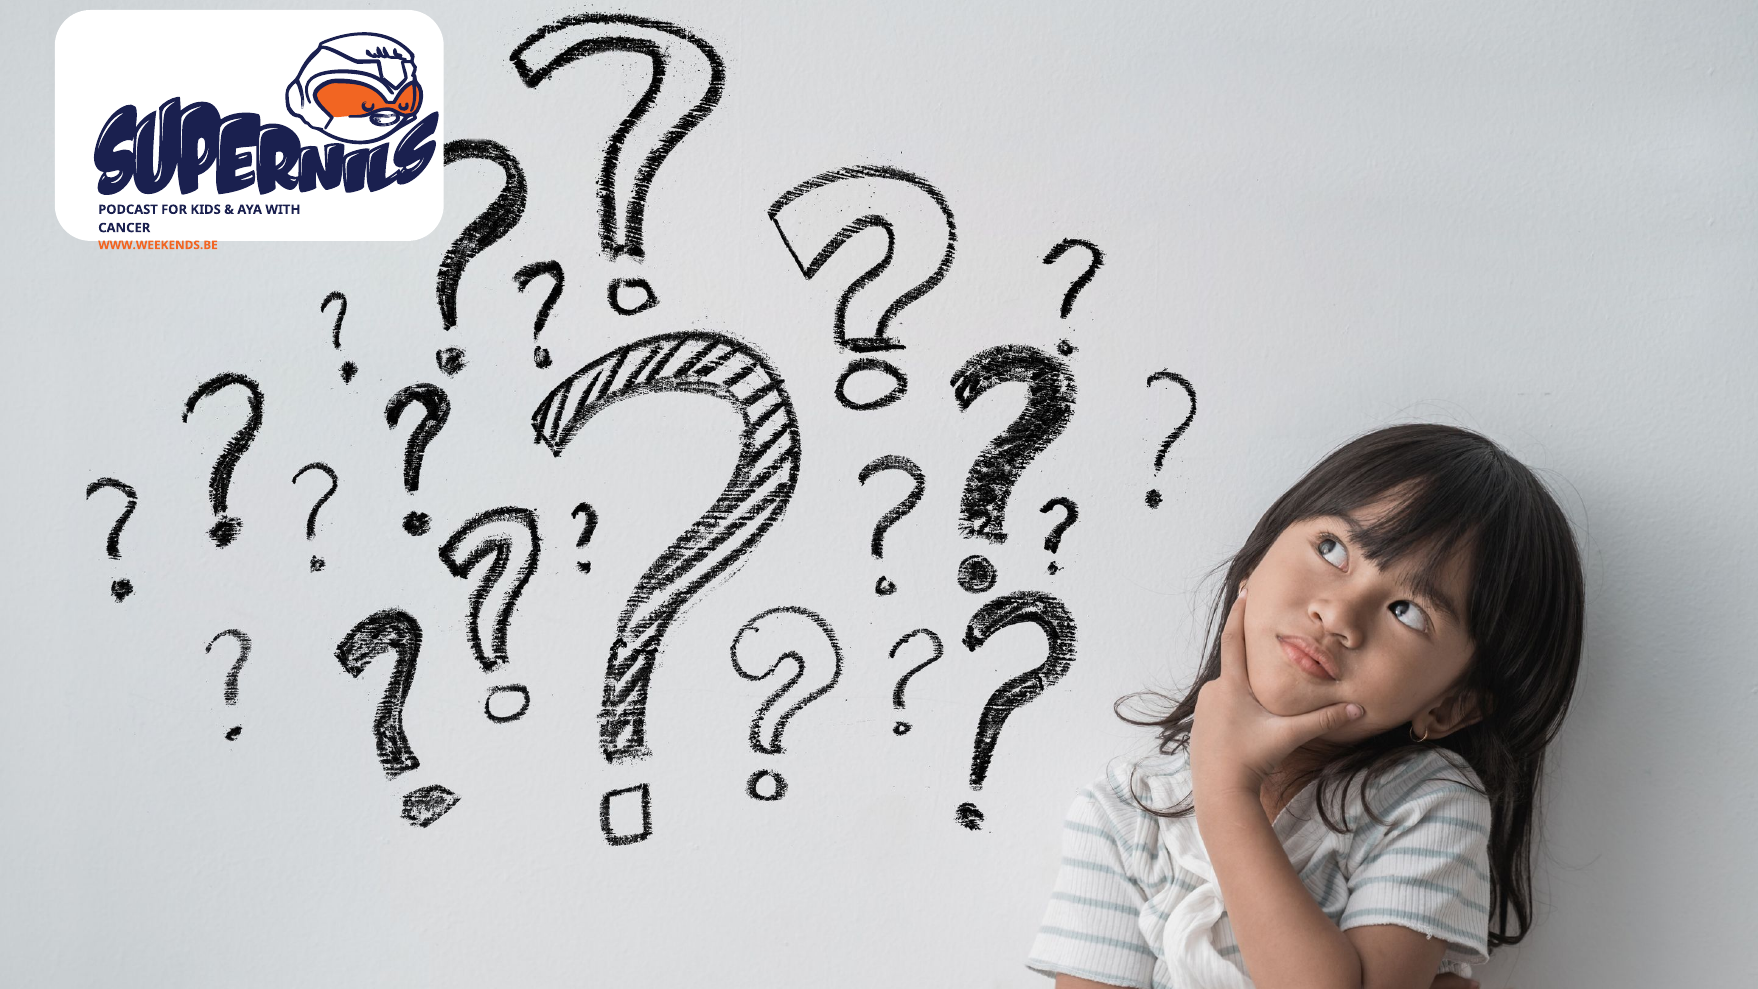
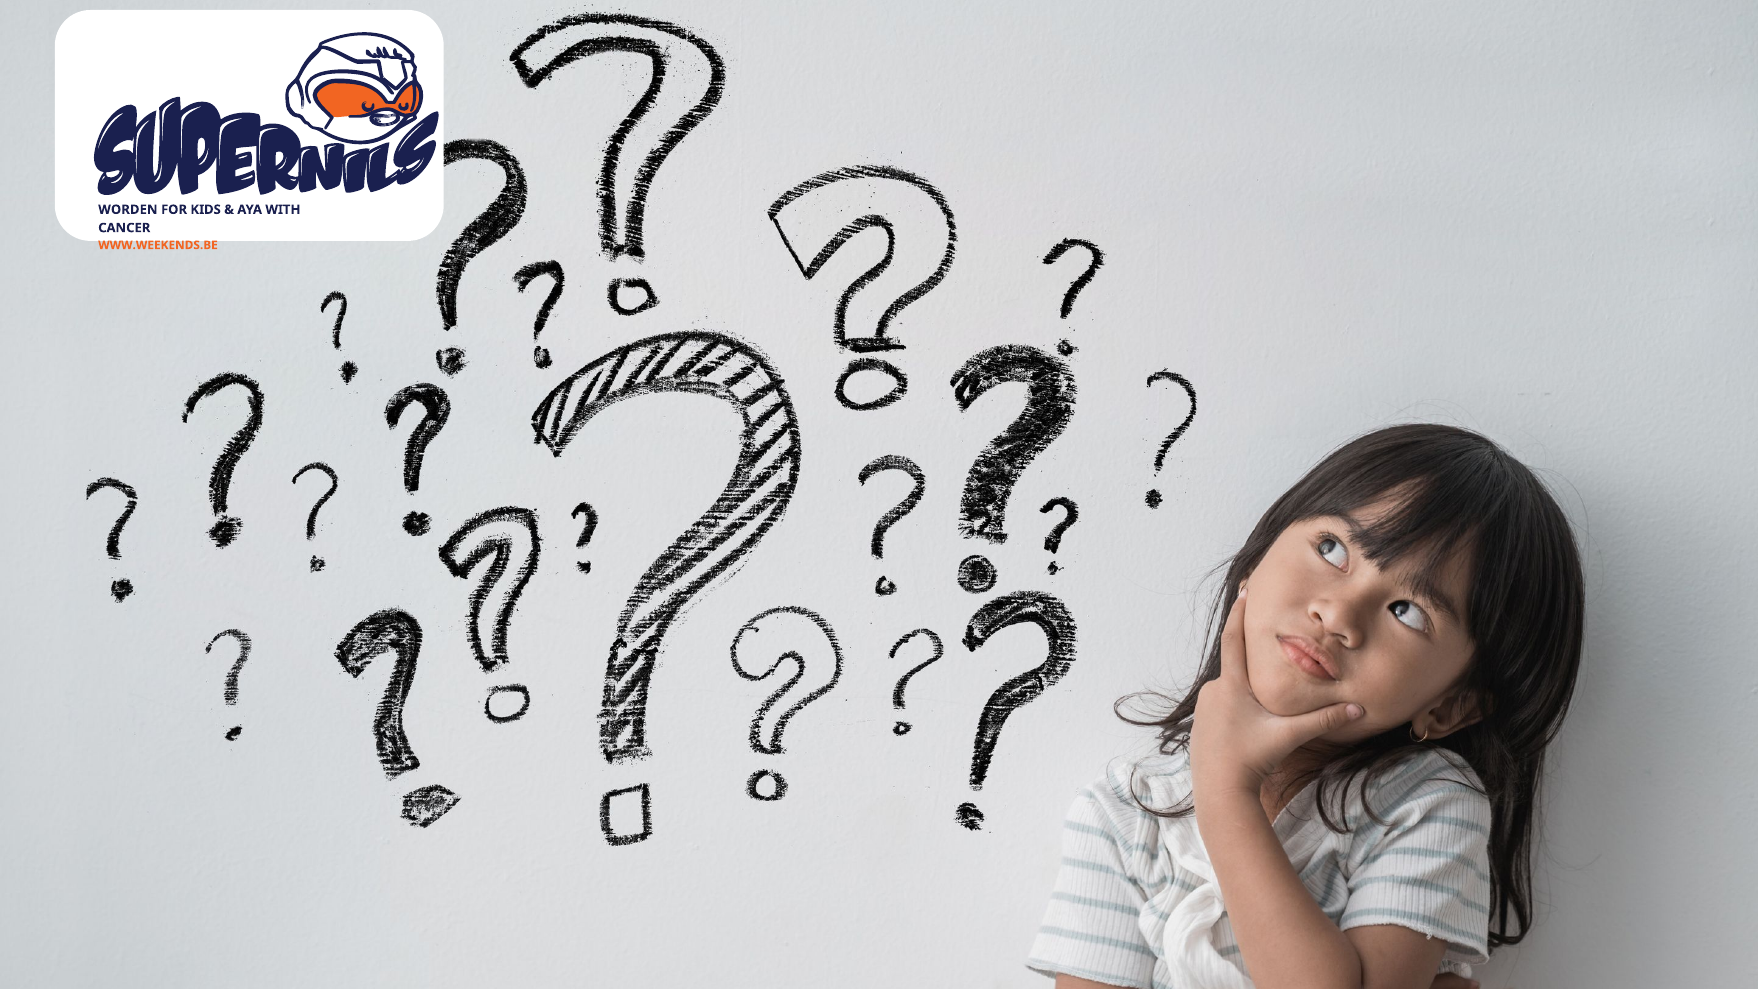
PODCAST: PODCAST -> WORDEN
